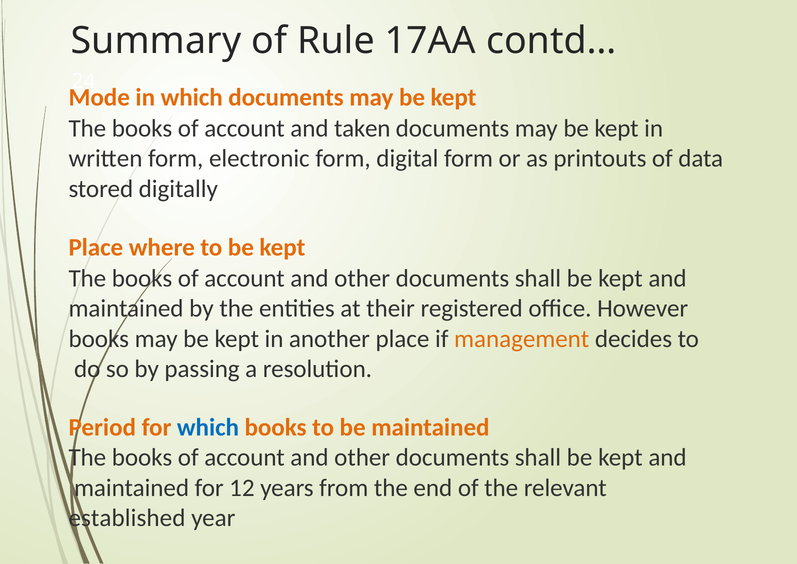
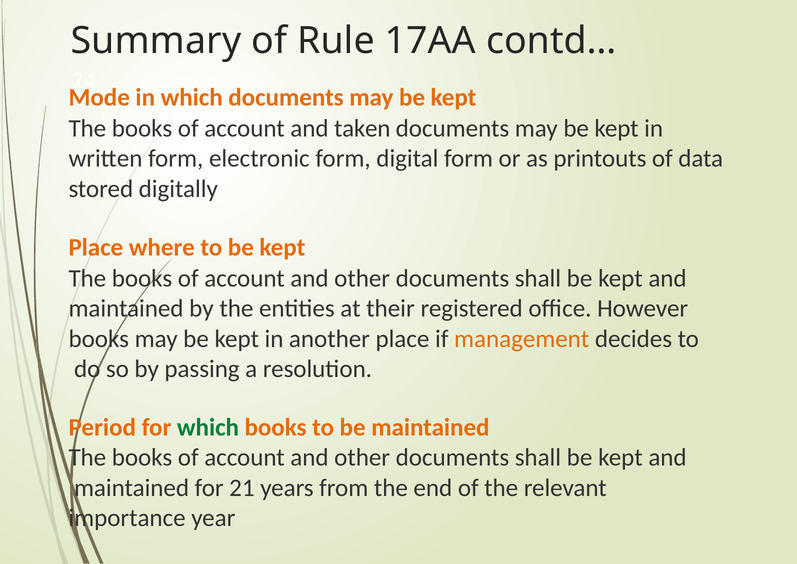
which at (208, 427) colour: blue -> green
12: 12 -> 21
established: established -> importance
